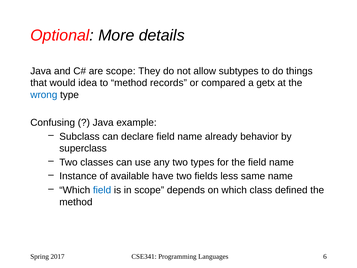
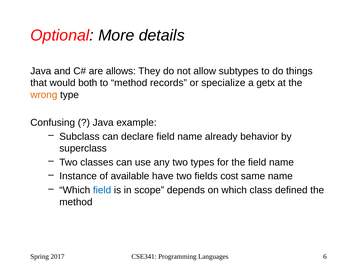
are scope: scope -> allows
idea: idea -> both
compared: compared -> specialize
wrong colour: blue -> orange
less: less -> cost
